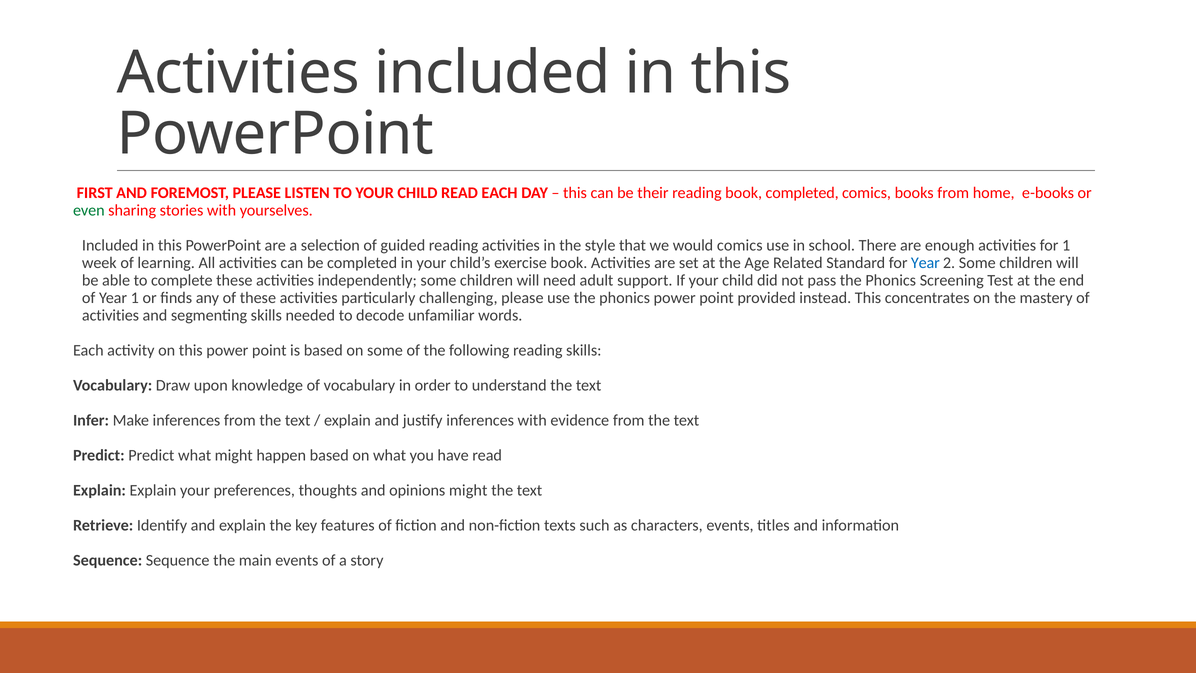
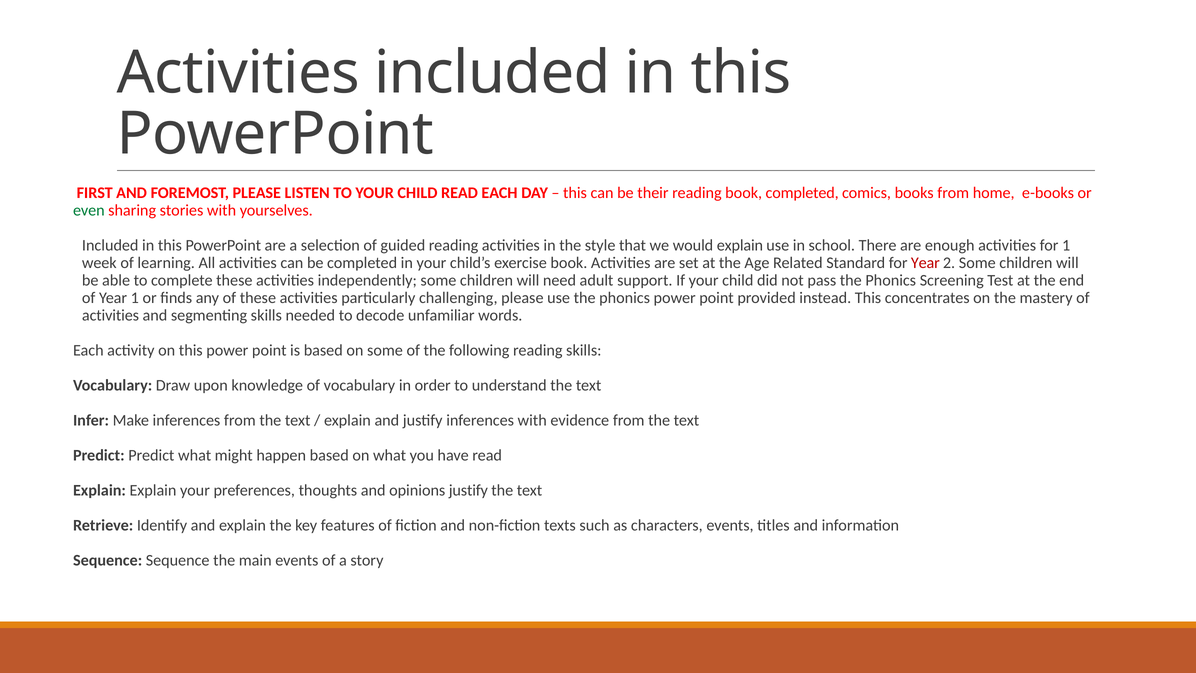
would comics: comics -> explain
Year at (925, 263) colour: blue -> red
opinions might: might -> justify
